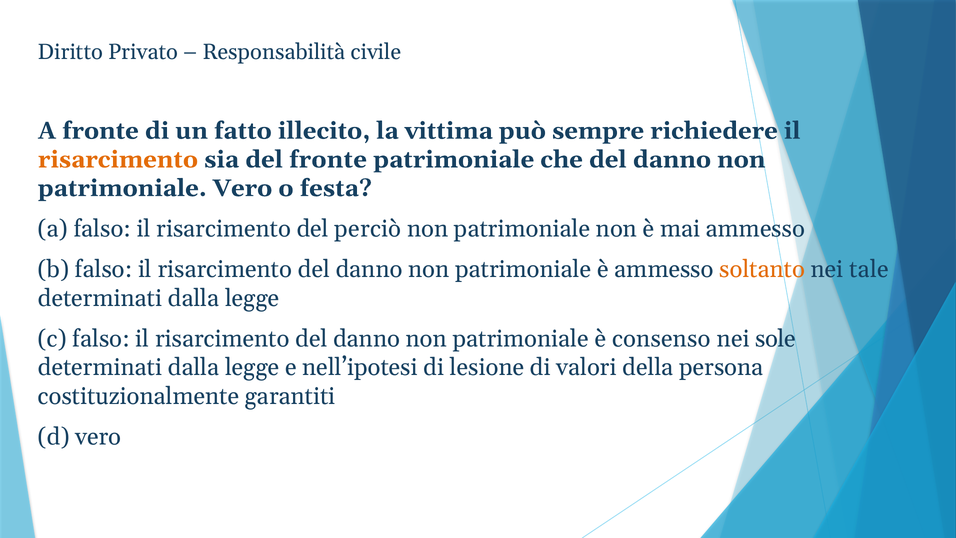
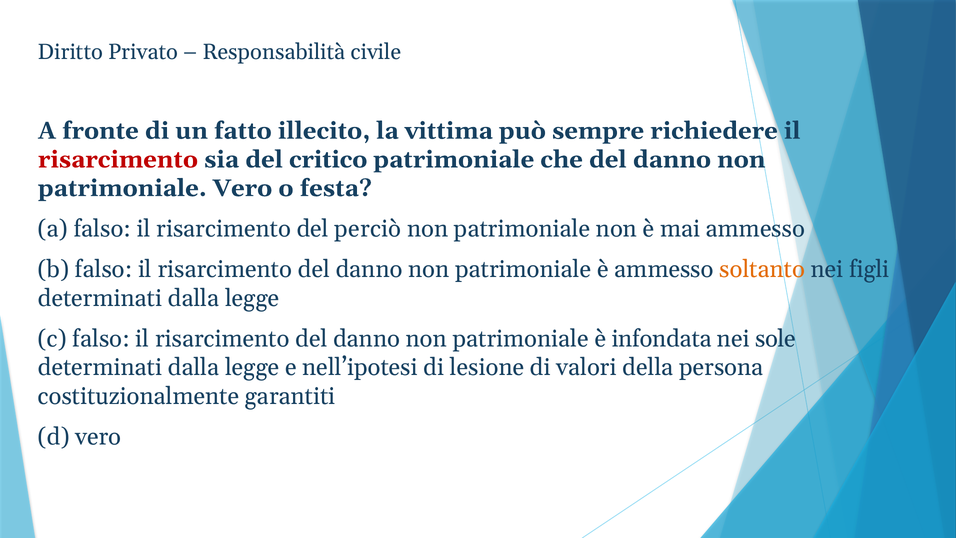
risarcimento at (118, 159) colour: orange -> red
del fronte: fronte -> critico
tale: tale -> figli
consenso: consenso -> infondata
